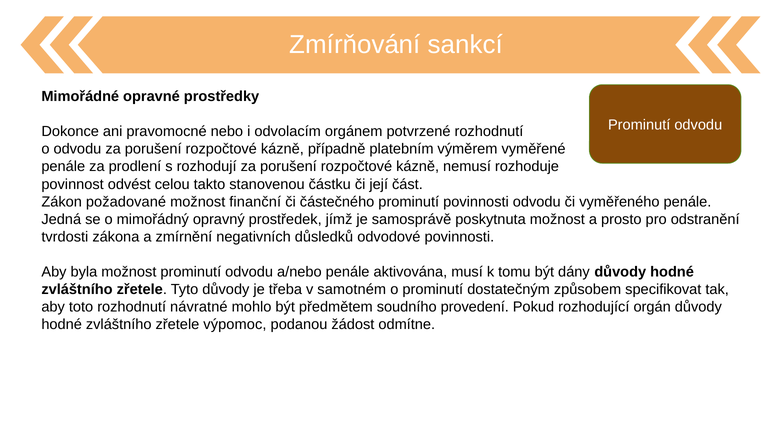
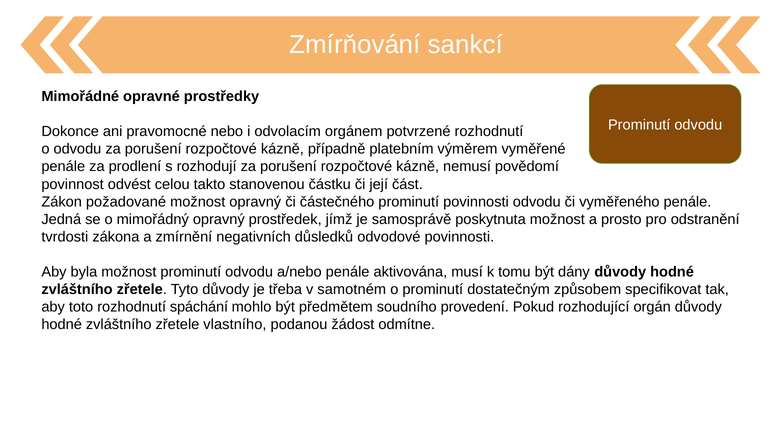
rozhoduje: rozhoduje -> povědomí
možnost finanční: finanční -> opravný
návratné: návratné -> spáchání
výpomoc: výpomoc -> vlastního
